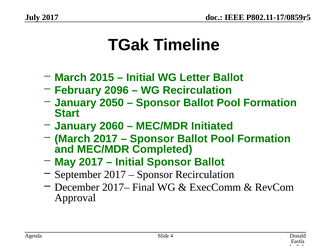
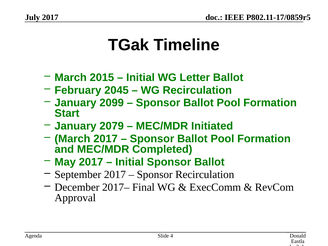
2096: 2096 -> 2045
2050: 2050 -> 2099
2060: 2060 -> 2079
